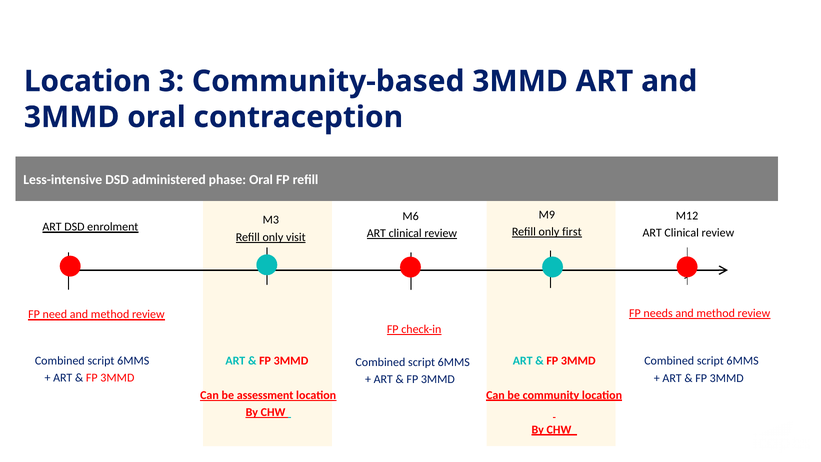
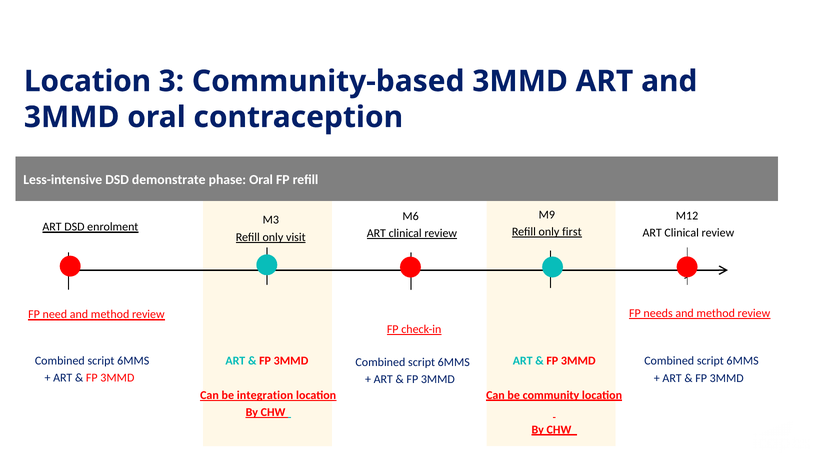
administered: administered -> demonstrate
assessment: assessment -> integration
